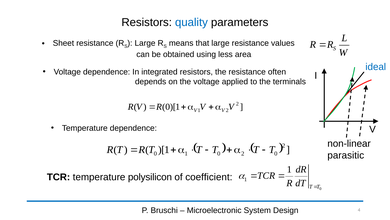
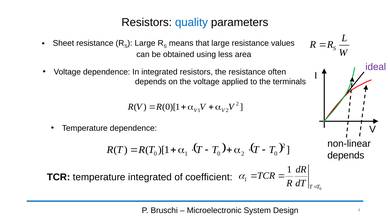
ideal colour: blue -> purple
parasitic at (346, 155): parasitic -> depends
temperature polysilicon: polysilicon -> integrated
